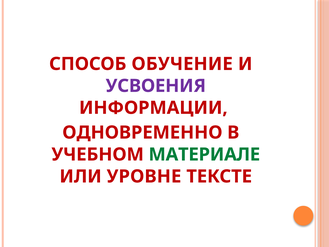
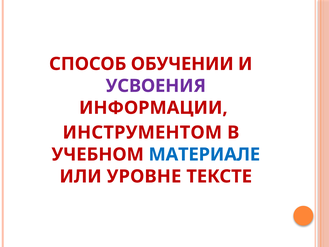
ОБУЧЕНИЕ: ОБУЧЕНИЕ -> ОБУЧЕНИИ
ОДНОВРЕМЕННО: ОДНОВРЕМЕННО -> ИНСТРУМЕНТОМ
МАТЕРИАЛЕ colour: green -> blue
